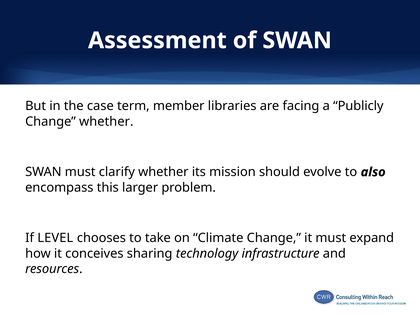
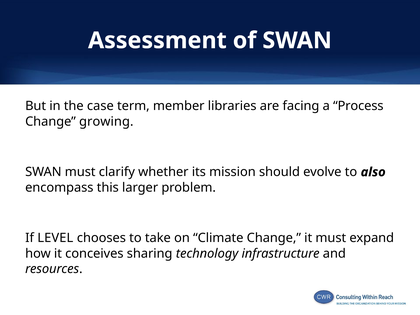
Publicly: Publicly -> Process
Change whether: whether -> growing
